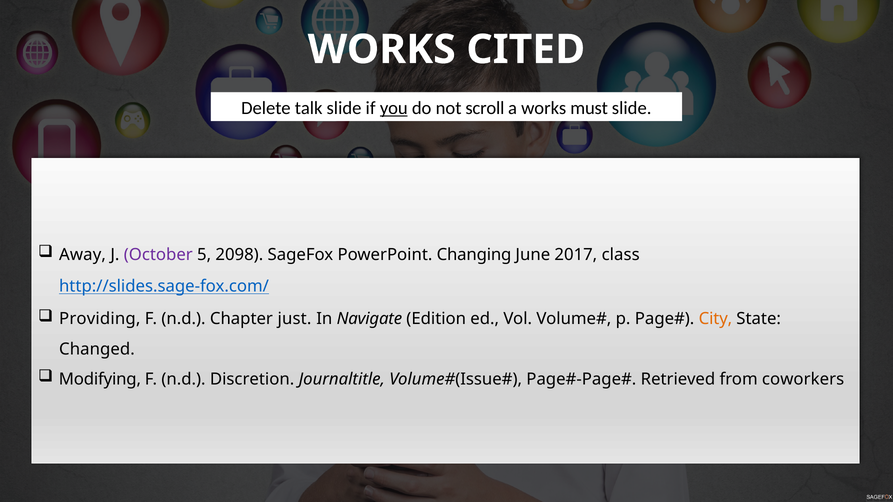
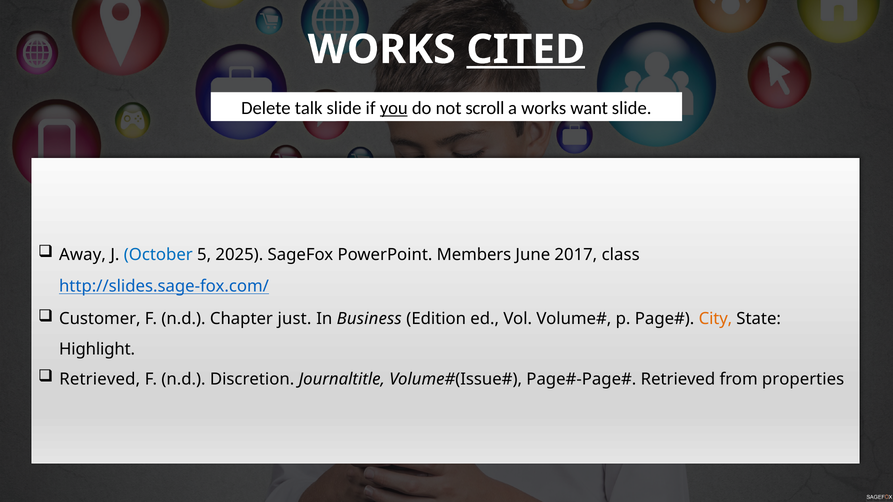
CITED underline: none -> present
must: must -> want
October colour: purple -> blue
2098: 2098 -> 2025
Changing: Changing -> Members
Providing: Providing -> Customer
Navigate: Navigate -> Business
Changed: Changed -> Highlight
Modifying at (100, 379): Modifying -> Retrieved
coworkers: coworkers -> properties
